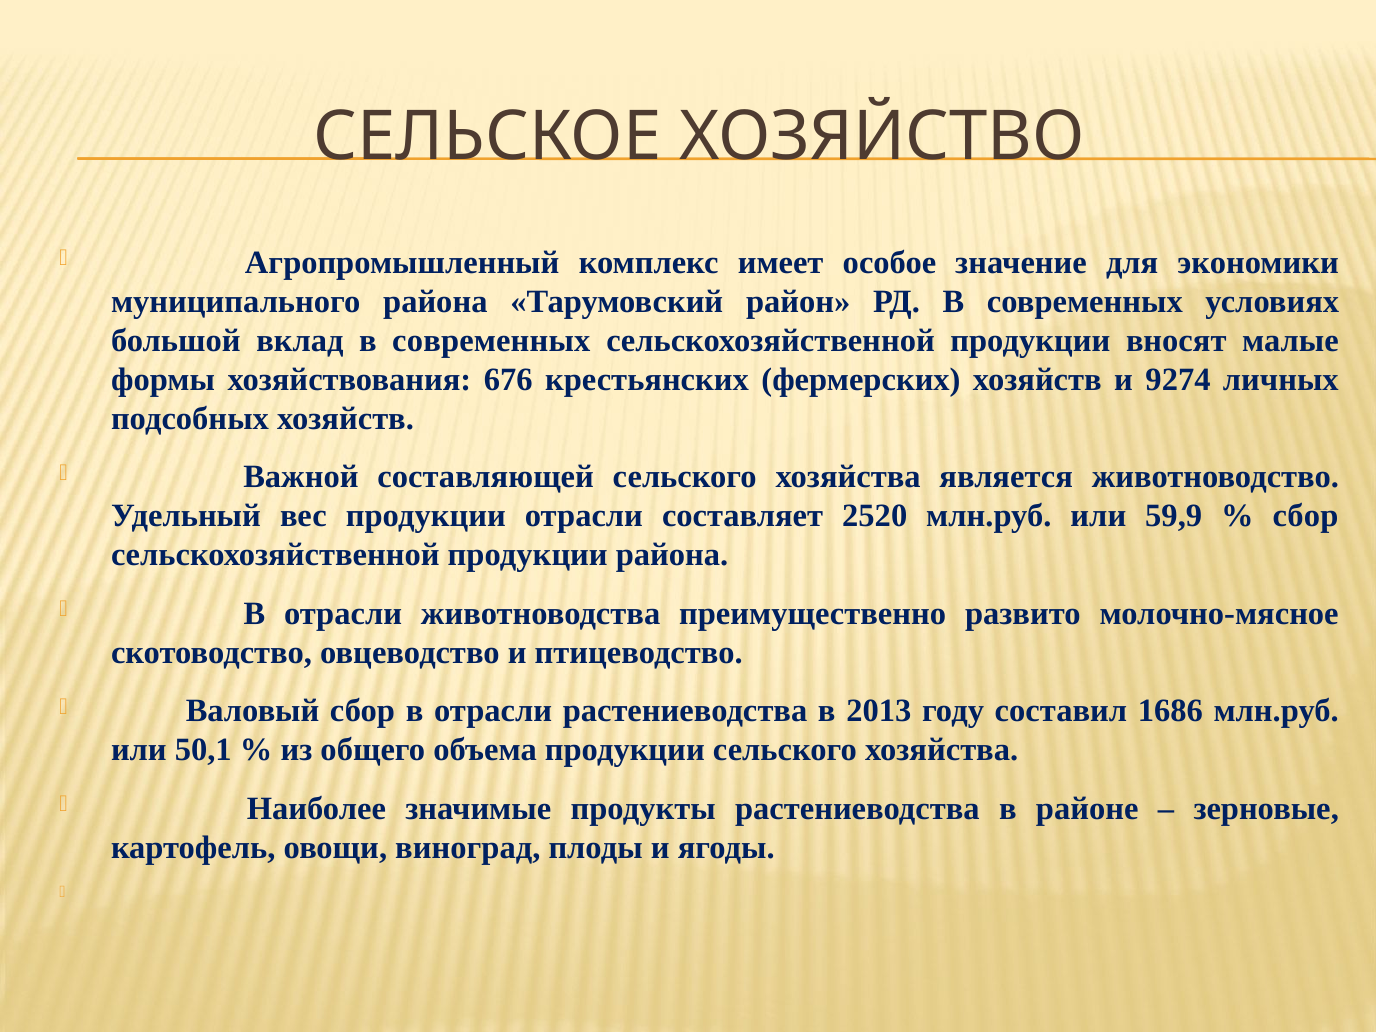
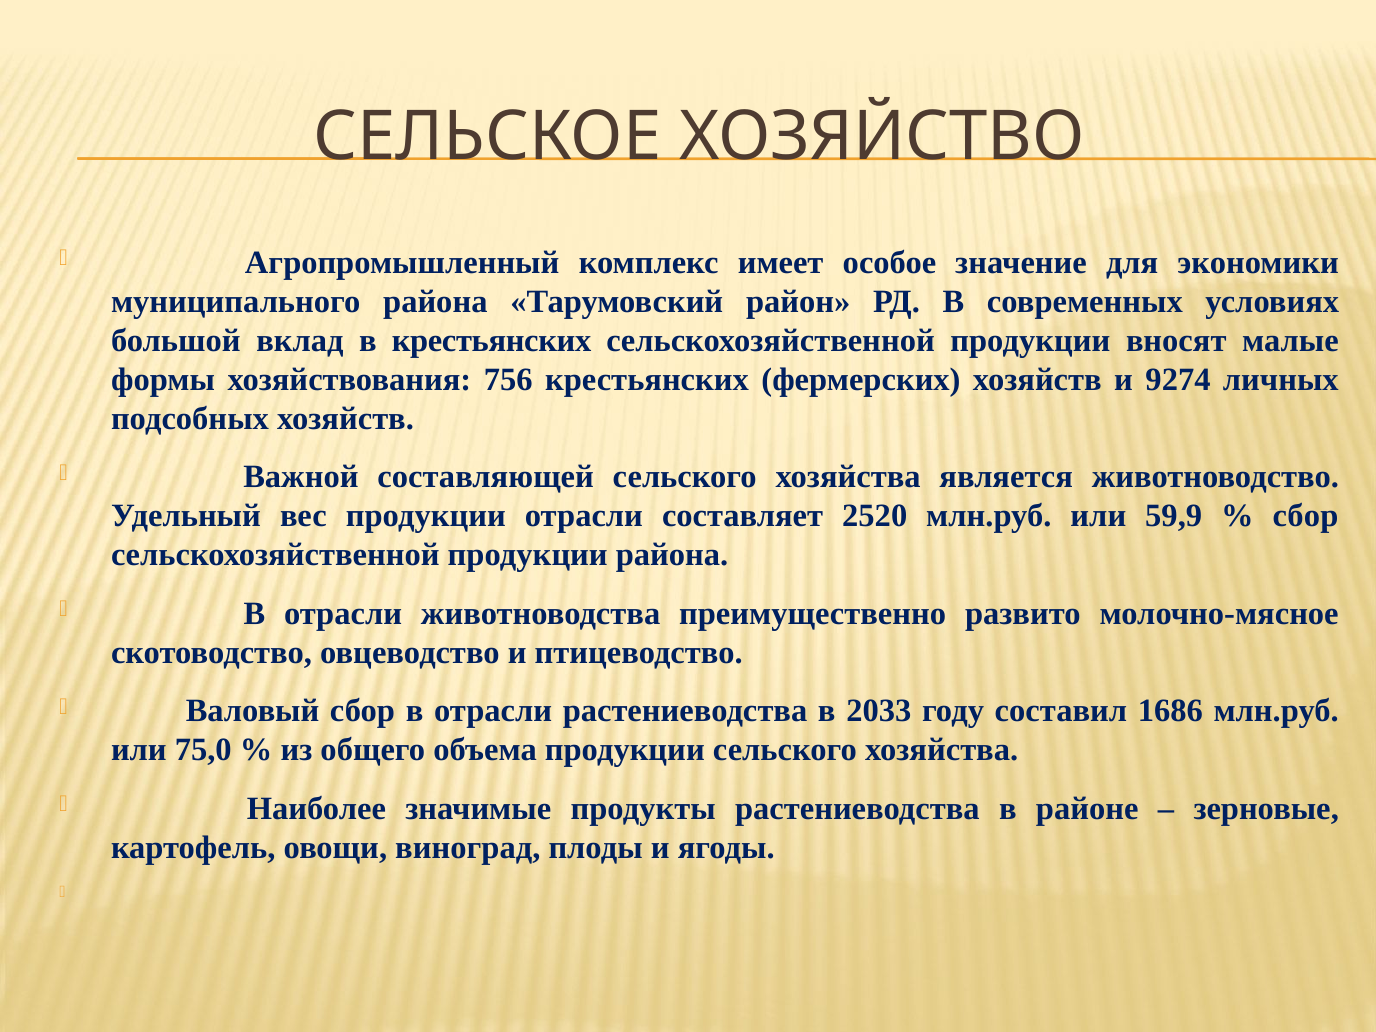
вклад в современных: современных -> крестьянских
676: 676 -> 756
2013: 2013 -> 2033
50,1: 50,1 -> 75,0
